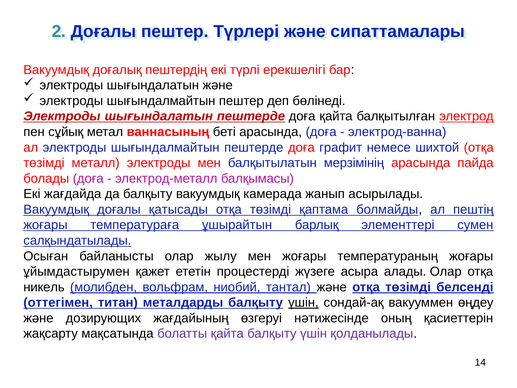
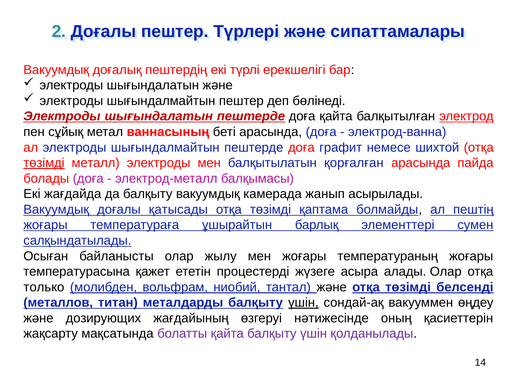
төзімді at (44, 163) underline: none -> present
мерзімінің: мерзімінің -> қорғалған
ұйымдастырумен: ұйымдастырумен -> температурасына
никель: никель -> только
оттегімен: оттегімен -> металлов
